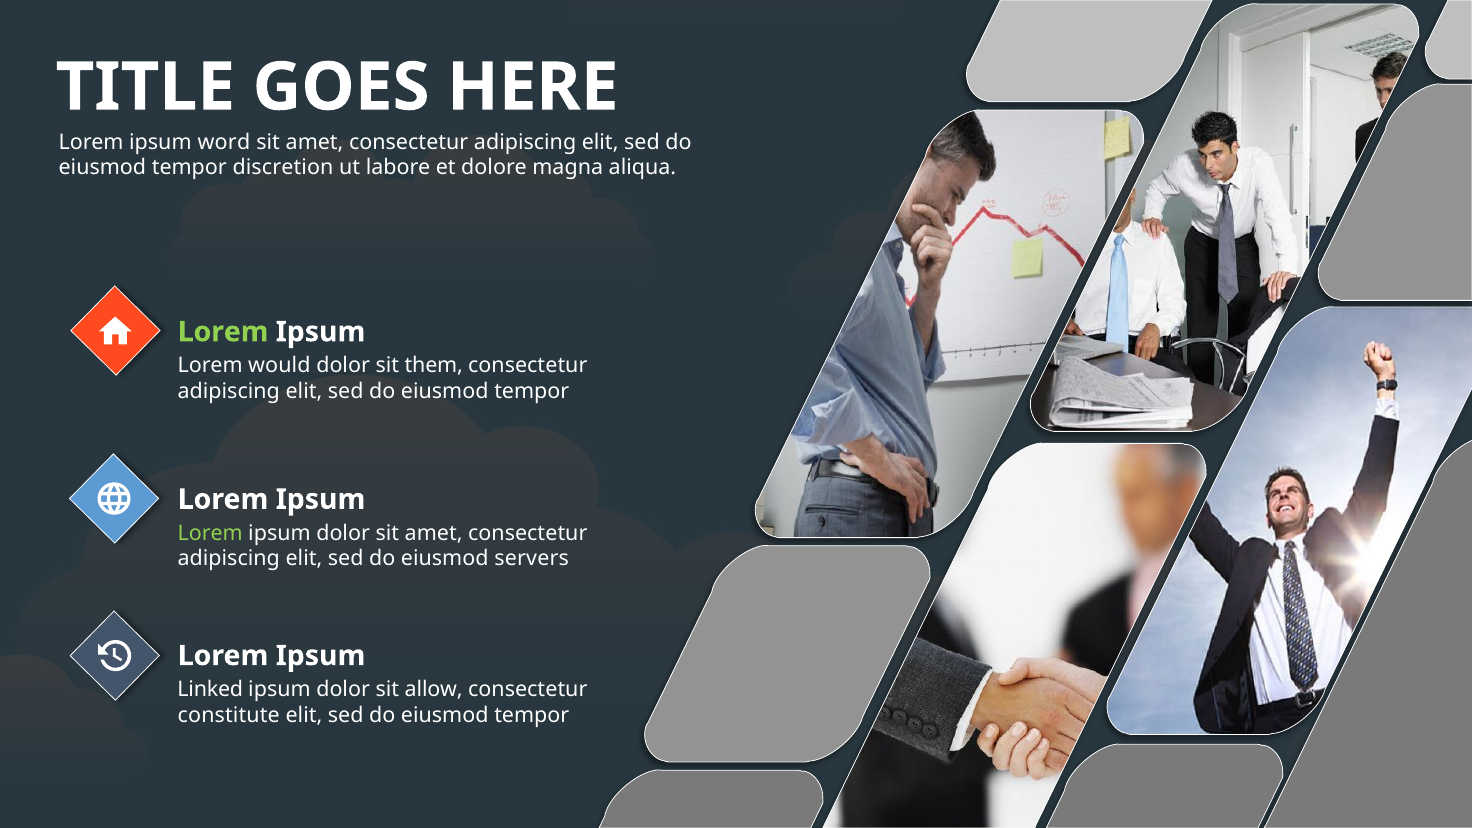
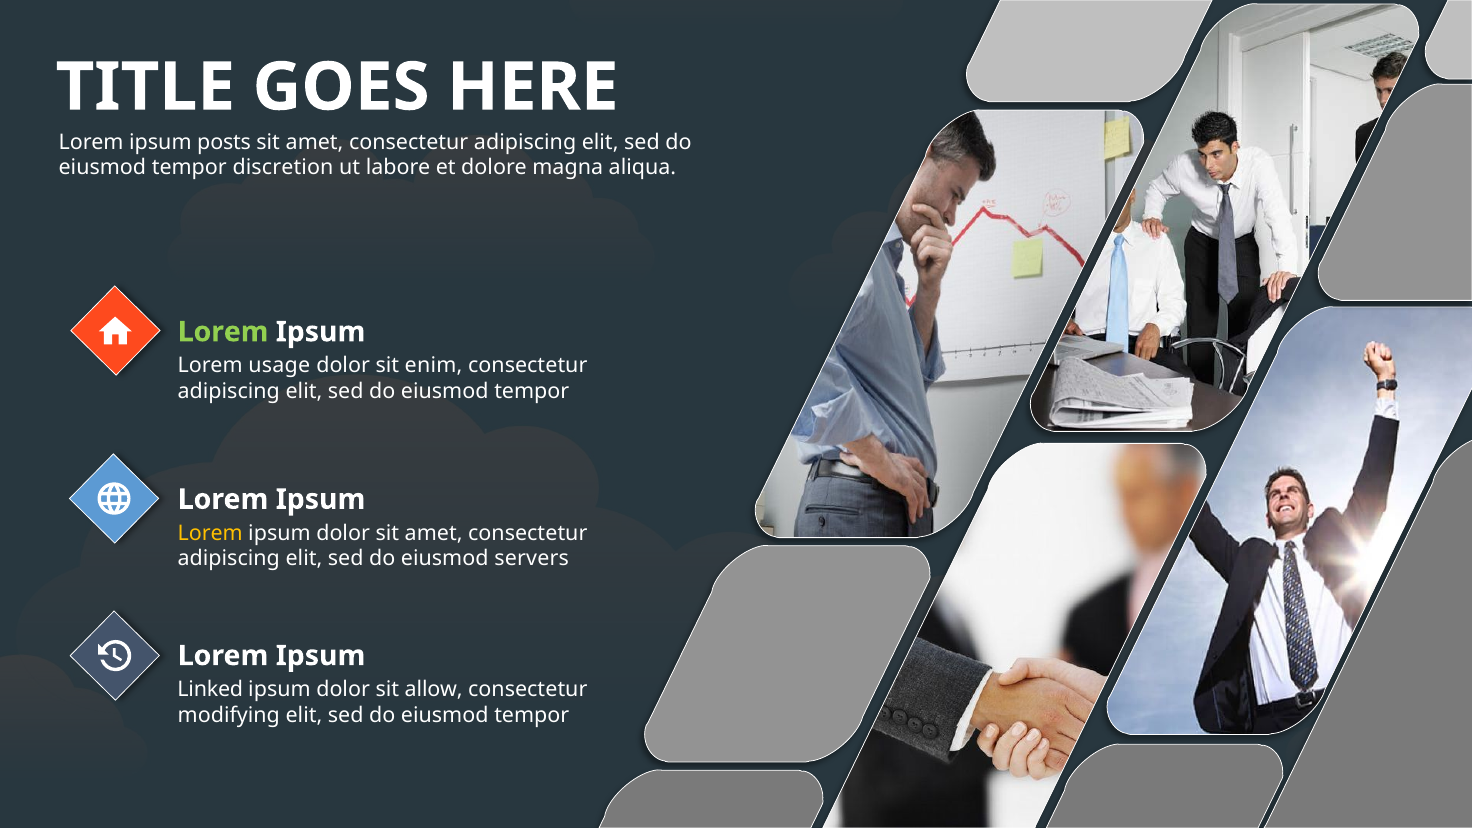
word: word -> posts
would: would -> usage
them: them -> enim
Lorem at (210, 533) colour: light green -> yellow
constitute: constitute -> modifying
